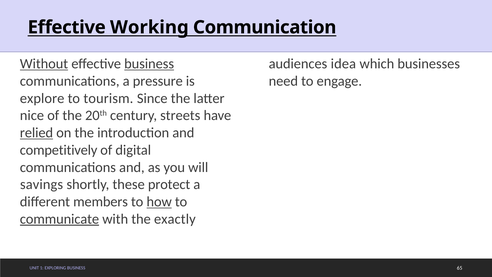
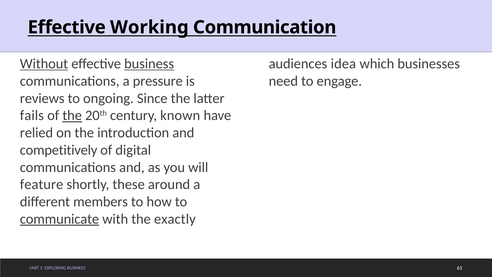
explore: explore -> reviews
tourism: tourism -> ongoing
nice: nice -> fails
the at (72, 115) underline: none -> present
streets: streets -> known
relied underline: present -> none
savings: savings -> feature
protect: protect -> around
how underline: present -> none
